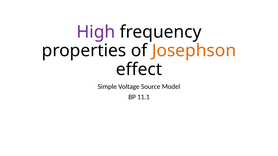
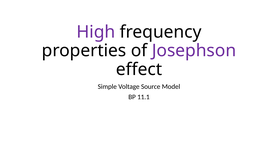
Josephson colour: orange -> purple
